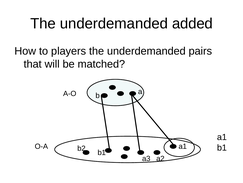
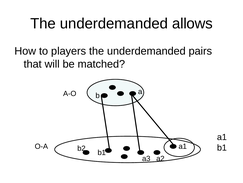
added: added -> allows
